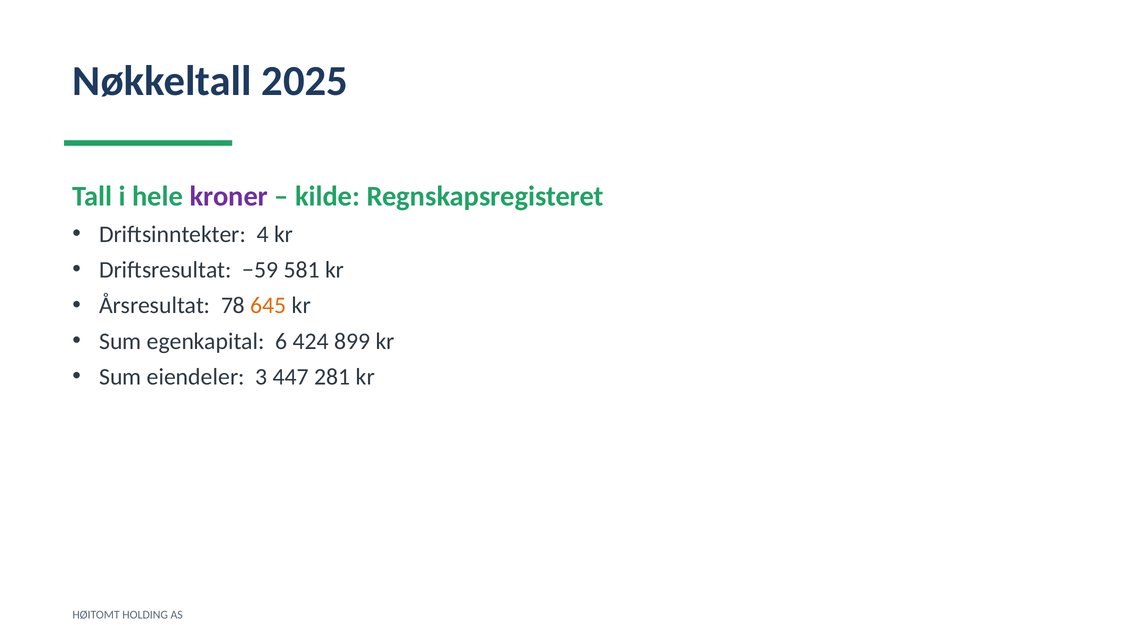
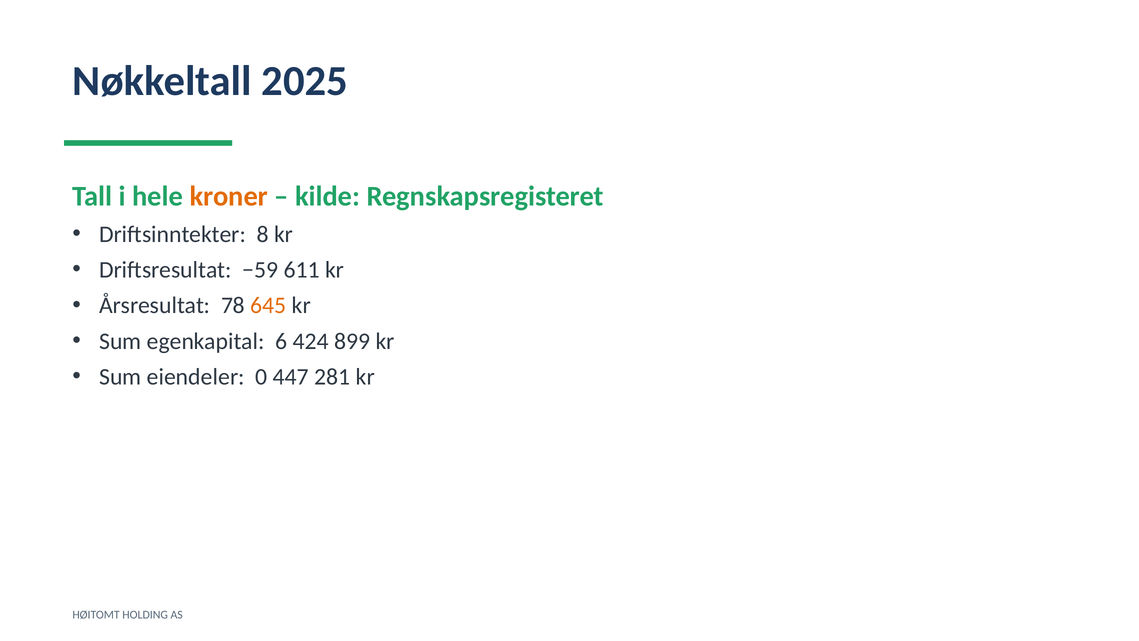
kroner colour: purple -> orange
4: 4 -> 8
581: 581 -> 611
3: 3 -> 0
